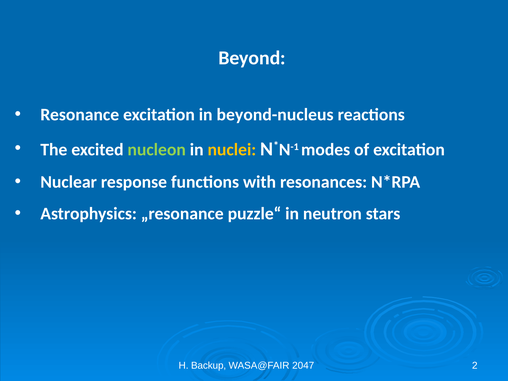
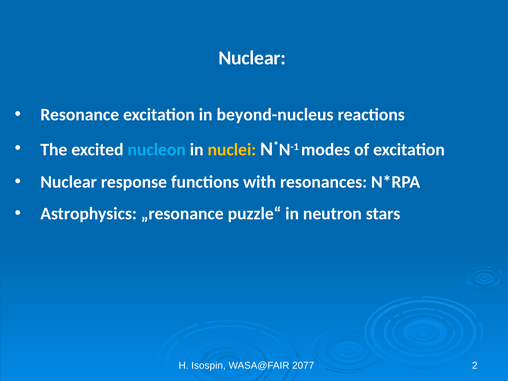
Beyond at (252, 58): Beyond -> Nuclear
nucleon colour: light green -> light blue
Backup: Backup -> Isospin
2047: 2047 -> 2077
